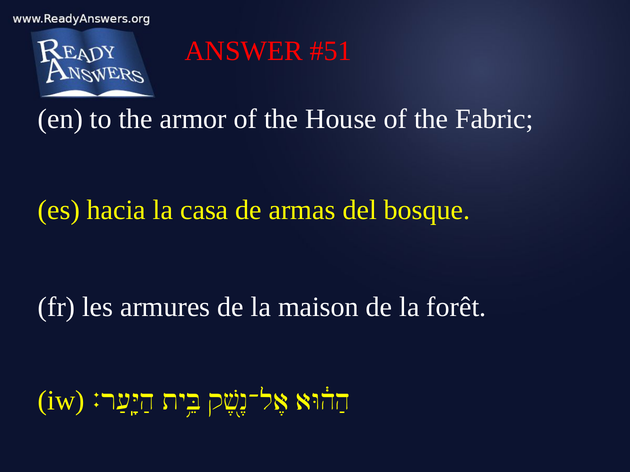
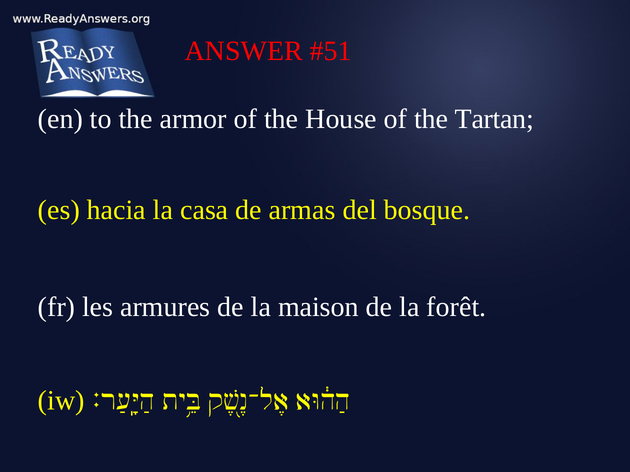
Fabric: Fabric -> Tartan
